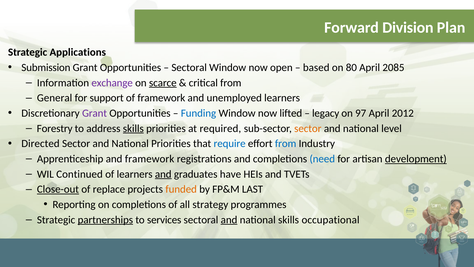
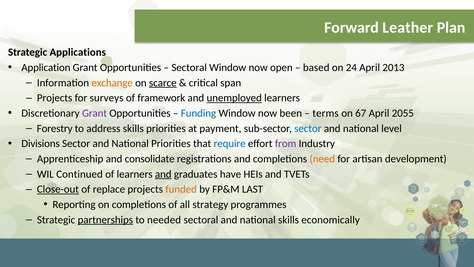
Division: Division -> Leather
Submission: Submission -> Application
80: 80 -> 24
2085: 2085 -> 2013
exchange colour: purple -> orange
critical from: from -> span
General at (55, 98): General -> Projects
support: support -> surveys
unemployed underline: none -> present
lifted: lifted -> been
legacy: legacy -> terms
97: 97 -> 67
2012: 2012 -> 2055
skills at (133, 128) underline: present -> none
required: required -> payment
sector at (308, 128) colour: orange -> blue
Directed: Directed -> Divisions
from at (286, 143) colour: blue -> purple
and framework: framework -> consolidate
need colour: blue -> orange
development underline: present -> none
services: services -> needed
and at (229, 219) underline: present -> none
occupational: occupational -> economically
